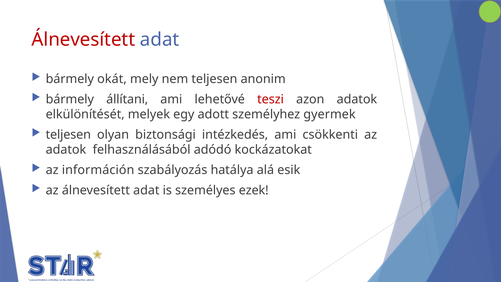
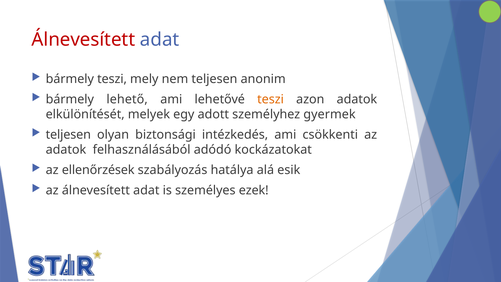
bármely okát: okát -> teszi
állítani: állítani -> lehető
teszi at (271, 99) colour: red -> orange
információn: információn -> ellenőrzések
